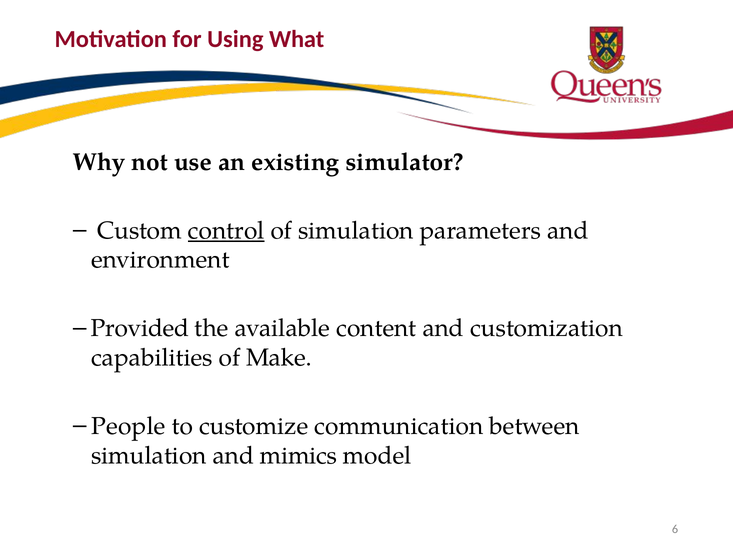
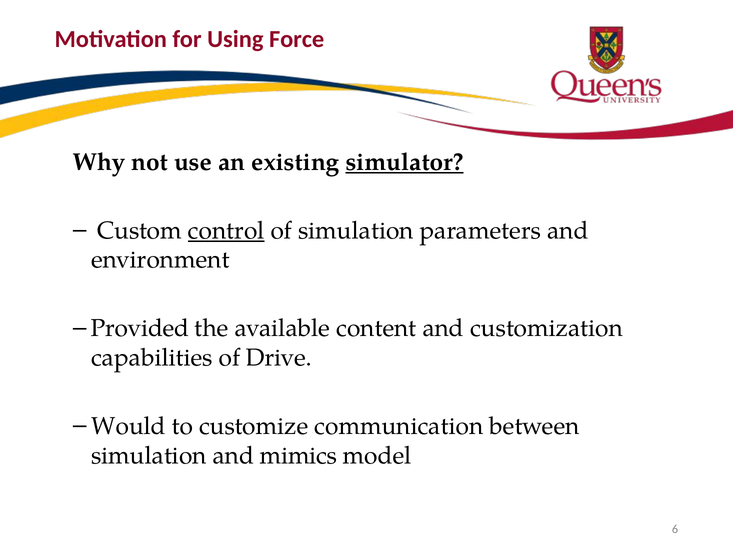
What: What -> Force
simulator underline: none -> present
Make: Make -> Drive
People: People -> Would
